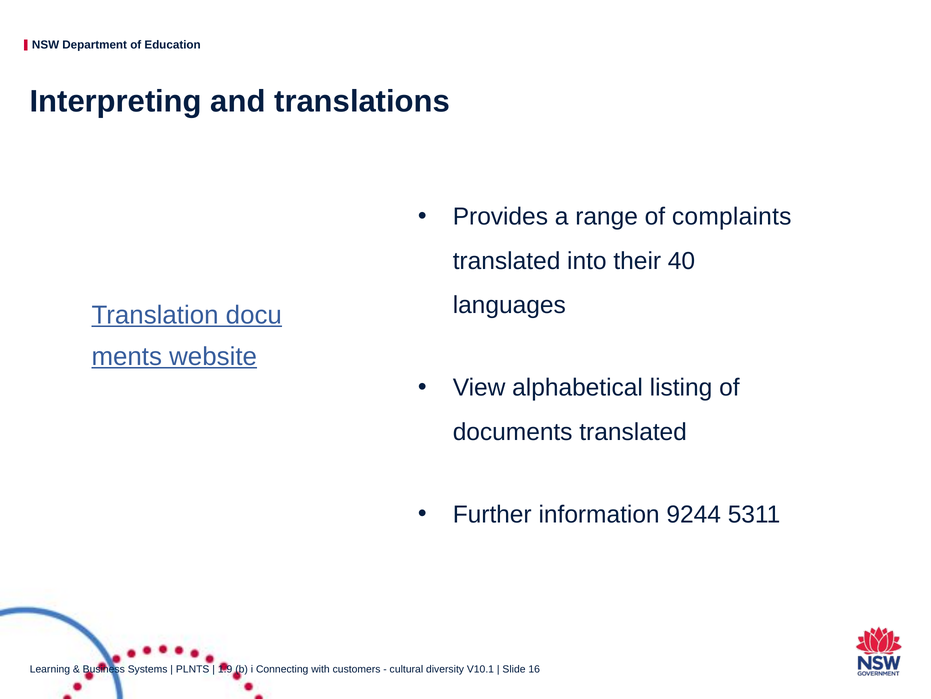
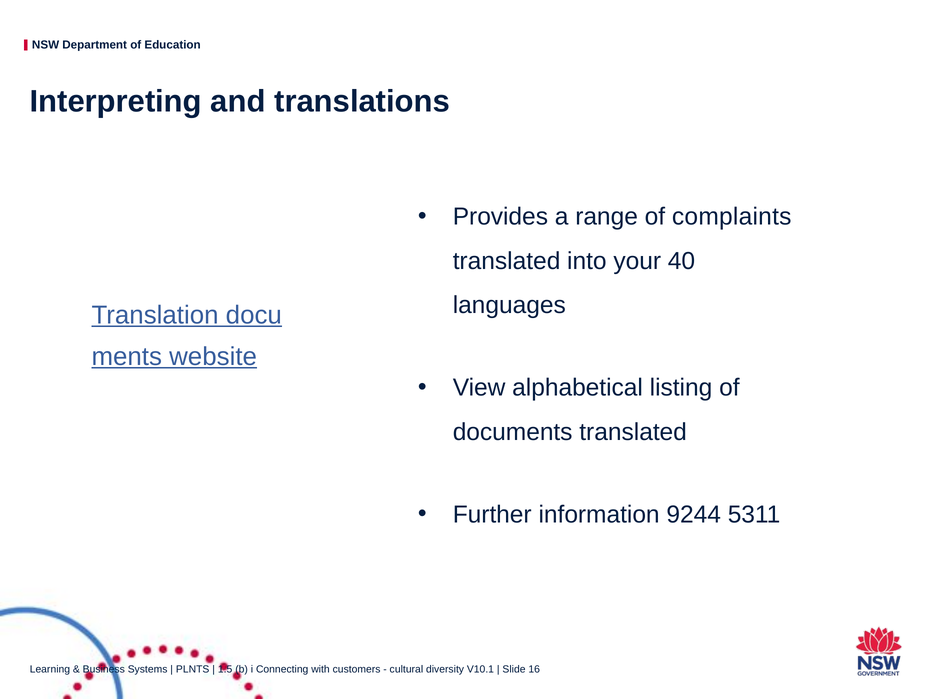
their: their -> your
1.9: 1.9 -> 1.5
